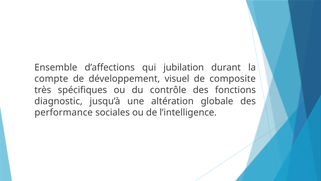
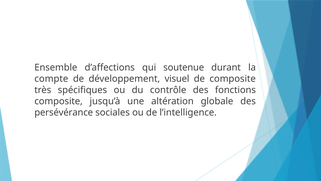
jubilation: jubilation -> soutenue
diagnostic at (58, 101): diagnostic -> composite
performance: performance -> persévérance
